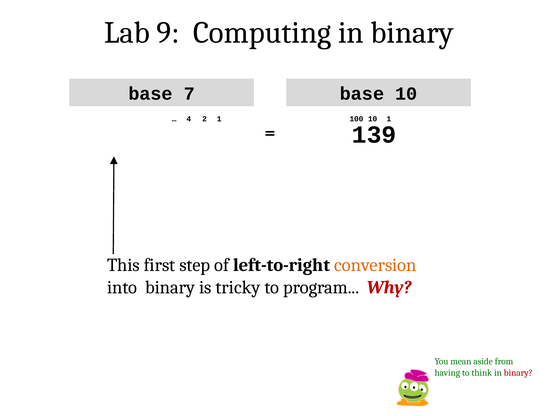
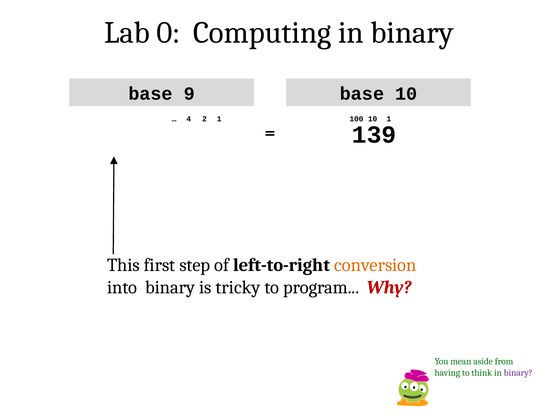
9: 9 -> 0
7: 7 -> 9
binary at (518, 372) colour: red -> purple
